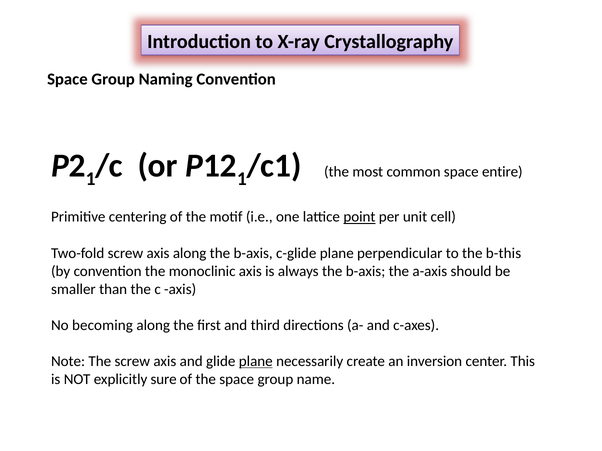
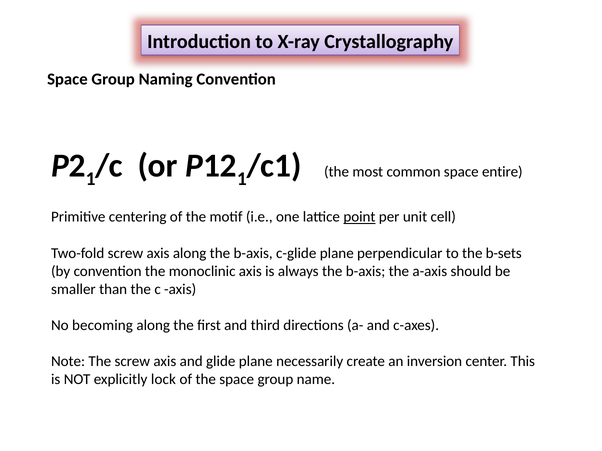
b-this: b-this -> b-sets
plane at (256, 362) underline: present -> none
sure: sure -> lock
